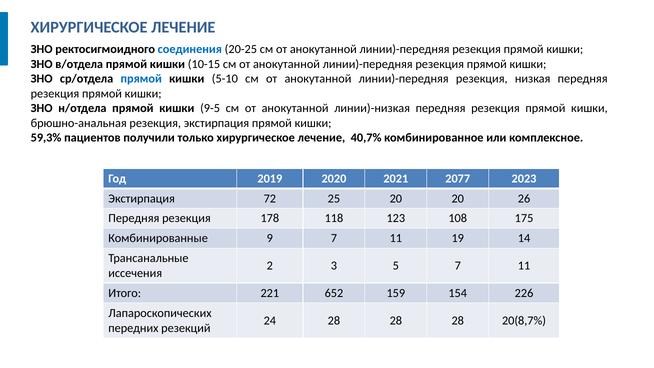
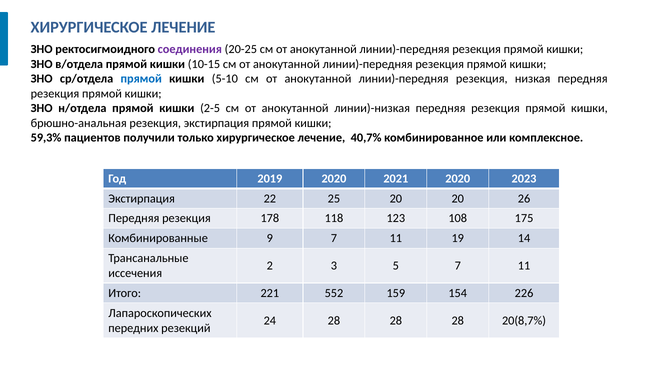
соединения colour: blue -> purple
9-5: 9-5 -> 2-5
2021 2077: 2077 -> 2020
72: 72 -> 22
652: 652 -> 552
